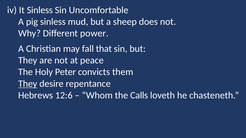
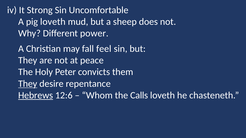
It Sinless: Sinless -> Strong
pig sinless: sinless -> loveth
that: that -> feel
Hebrews underline: none -> present
